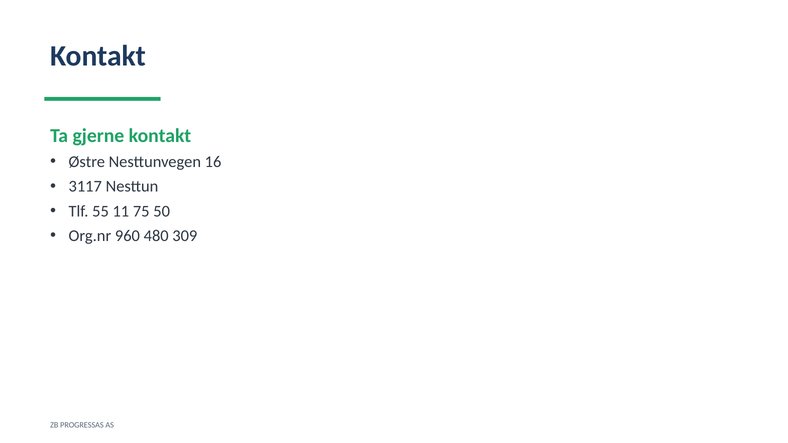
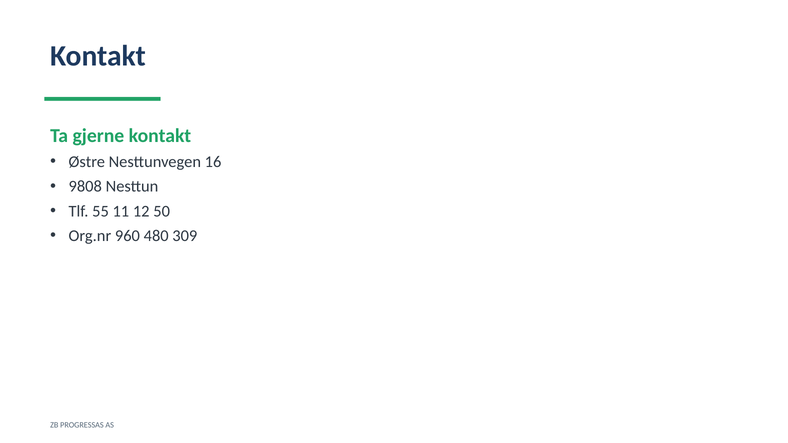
3117: 3117 -> 9808
75: 75 -> 12
